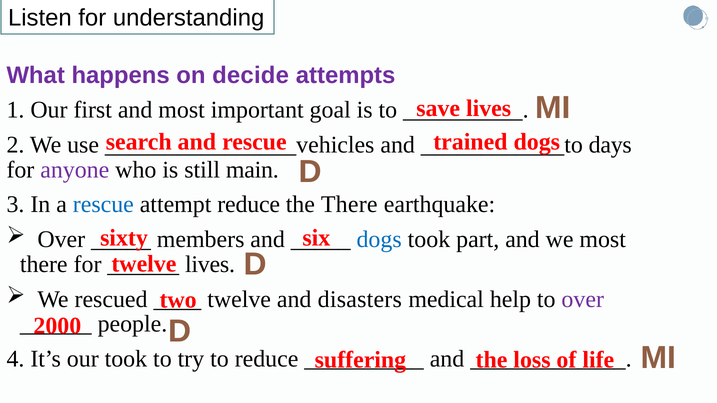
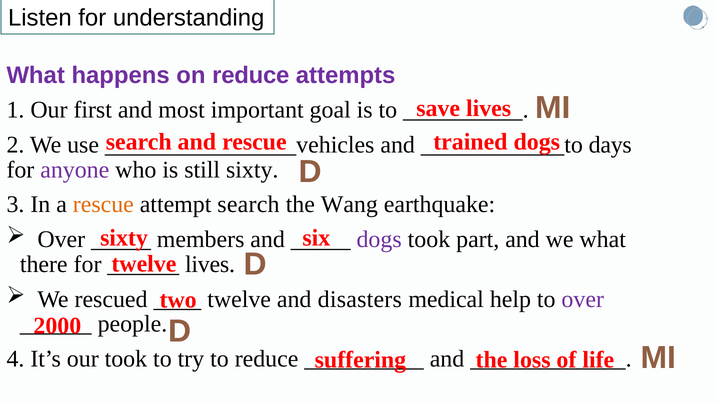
on decide: decide -> reduce
still main: main -> sixty
rescue at (103, 205) colour: blue -> orange
attempt reduce: reduce -> search
the There: There -> Wang
dogs at (379, 240) colour: blue -> purple
we most: most -> what
